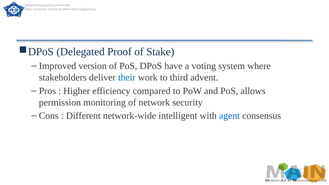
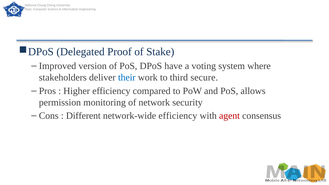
advent: advent -> secure
network-wide intelligent: intelligent -> efficiency
agent colour: blue -> red
